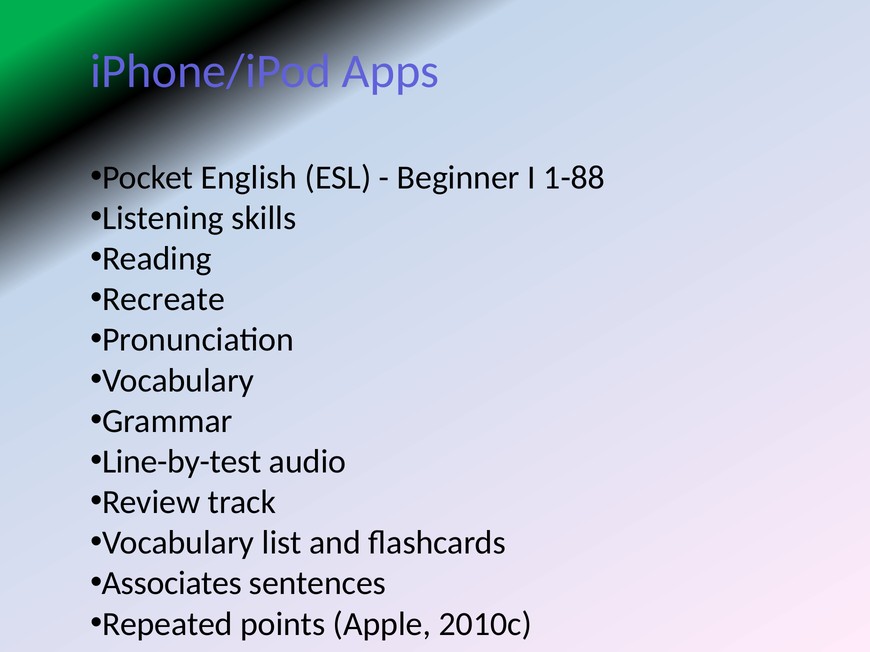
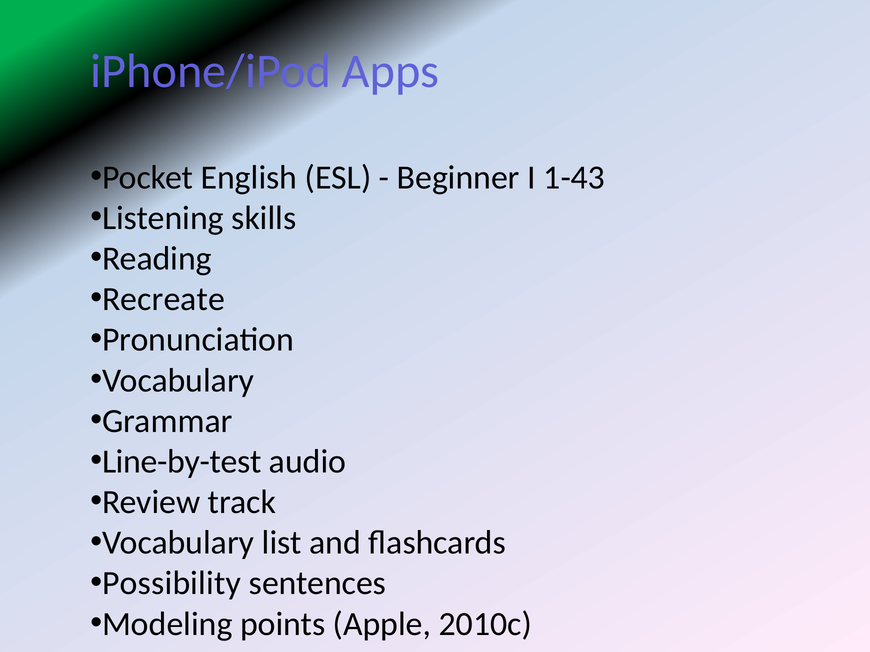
1-88: 1-88 -> 1-43
Associates: Associates -> Possibility
Repeated: Repeated -> Modeling
